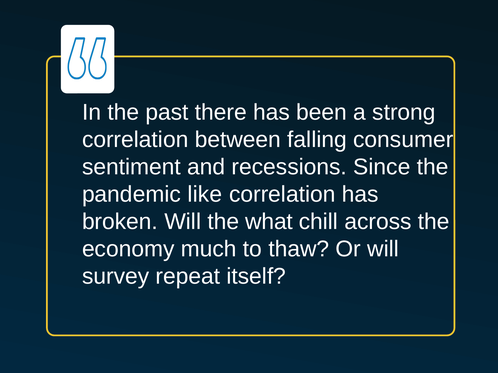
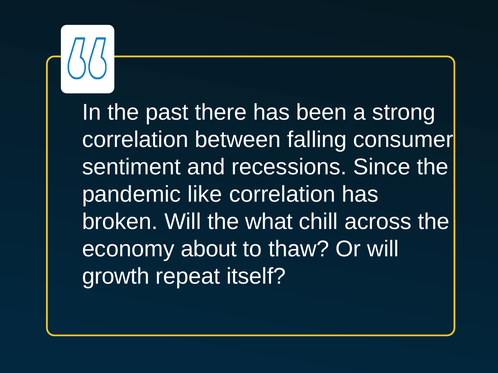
much: much -> about
survey: survey -> growth
